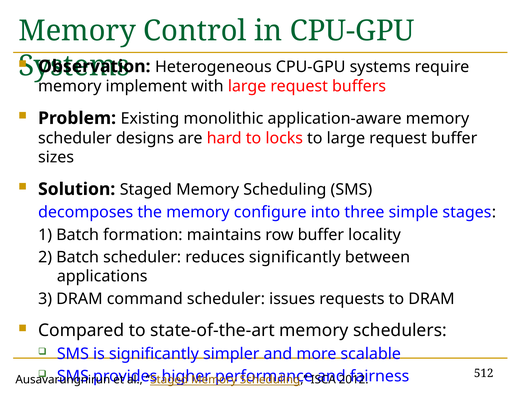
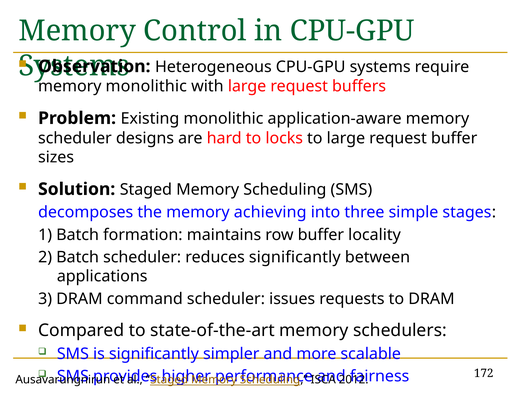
memory implement: implement -> monolithic
configure: configure -> achieving
512: 512 -> 172
